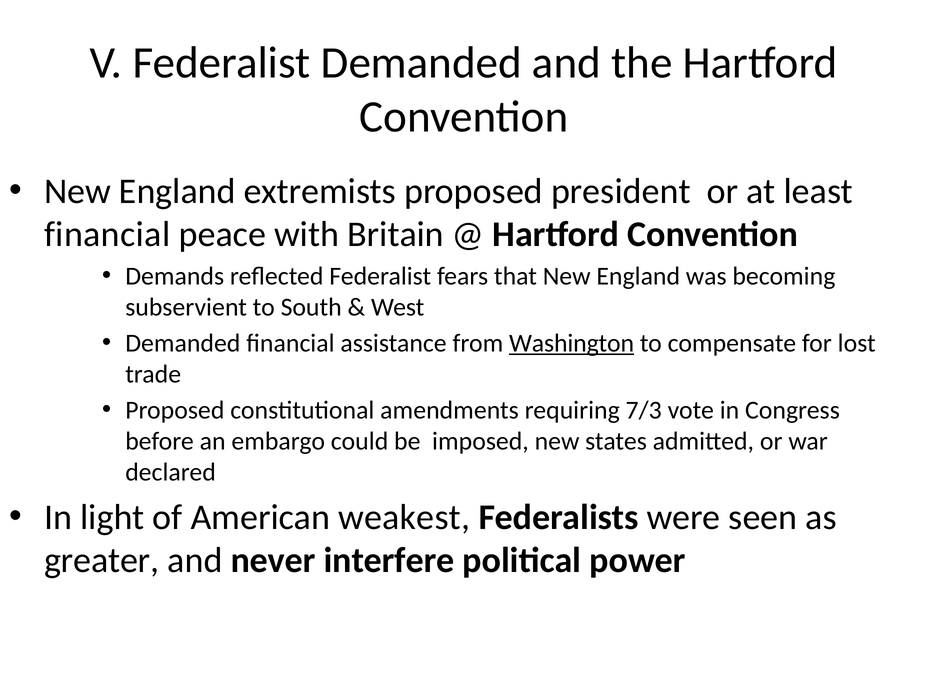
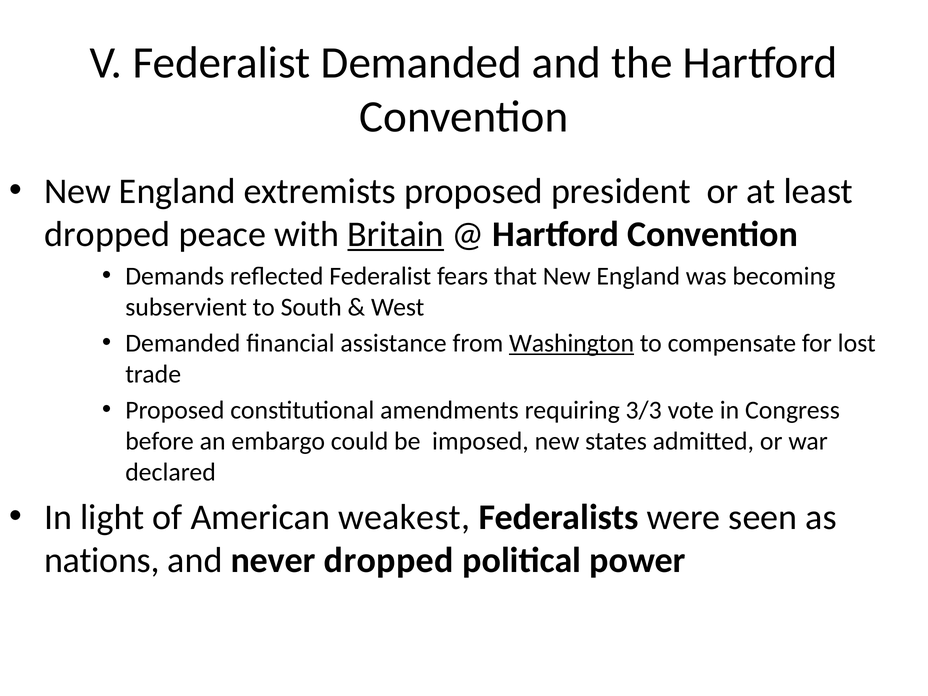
financial at (107, 235): financial -> dropped
Britain underline: none -> present
7/3: 7/3 -> 3/3
greater: greater -> nations
never interfere: interfere -> dropped
